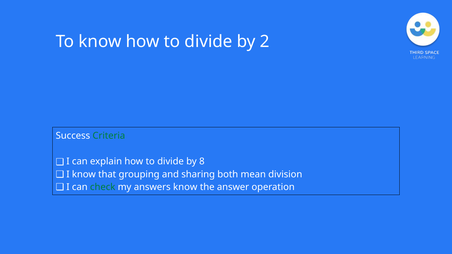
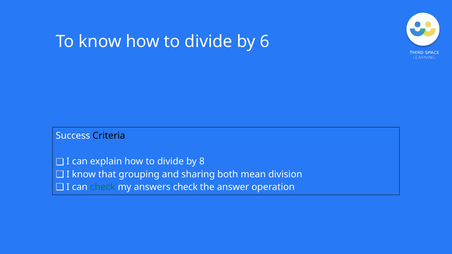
2: 2 -> 6
Criteria colour: green -> black
answers know: know -> check
